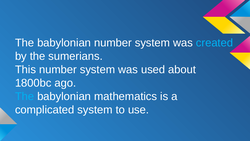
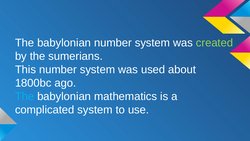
created colour: light blue -> light green
